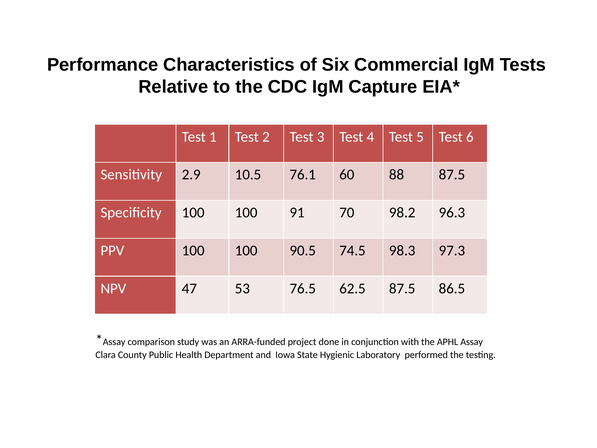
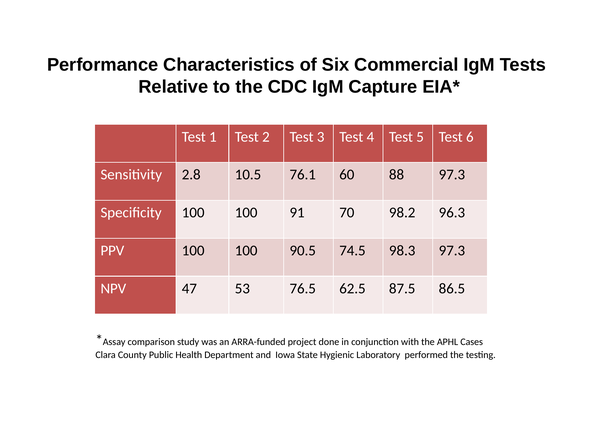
2.9: 2.9 -> 2.8
88 87.5: 87.5 -> 97.3
APHL Assay: Assay -> Cases
